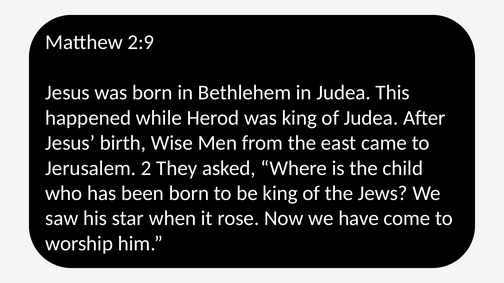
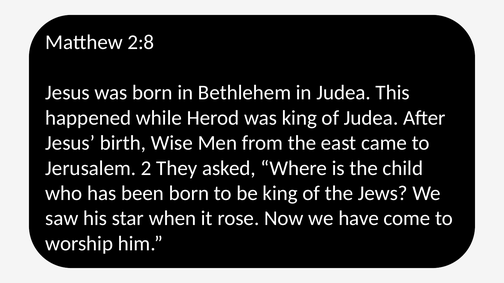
2:9: 2:9 -> 2:8
